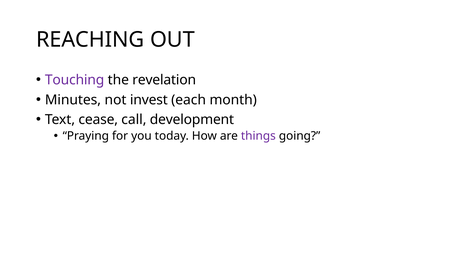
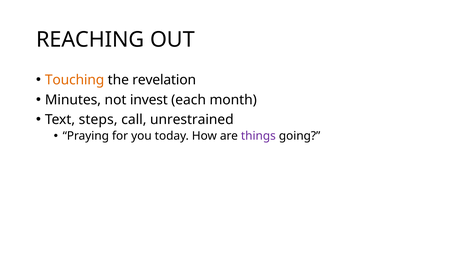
Touching colour: purple -> orange
cease: cease -> steps
development: development -> unrestrained
